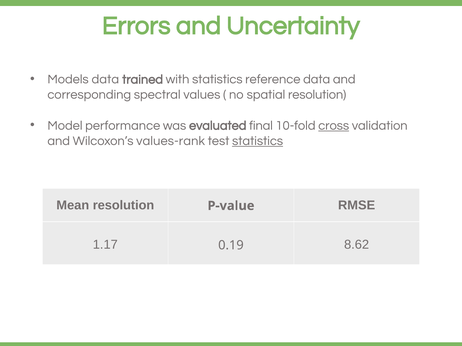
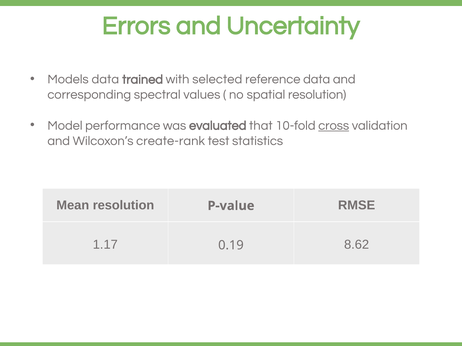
with statistics: statistics -> selected
final: final -> that
values-rank: values-rank -> create-rank
statistics at (258, 141) underline: present -> none
